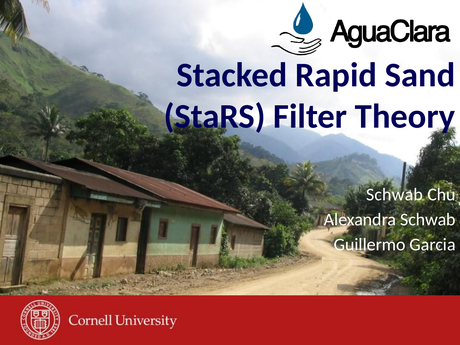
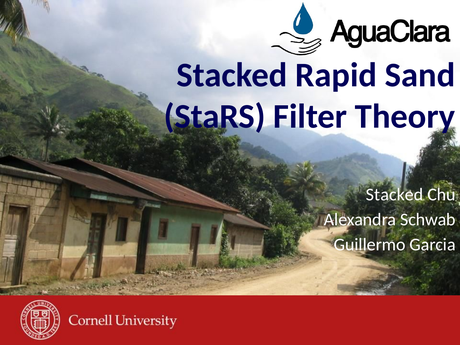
Schwab at (395, 194): Schwab -> Stacked
